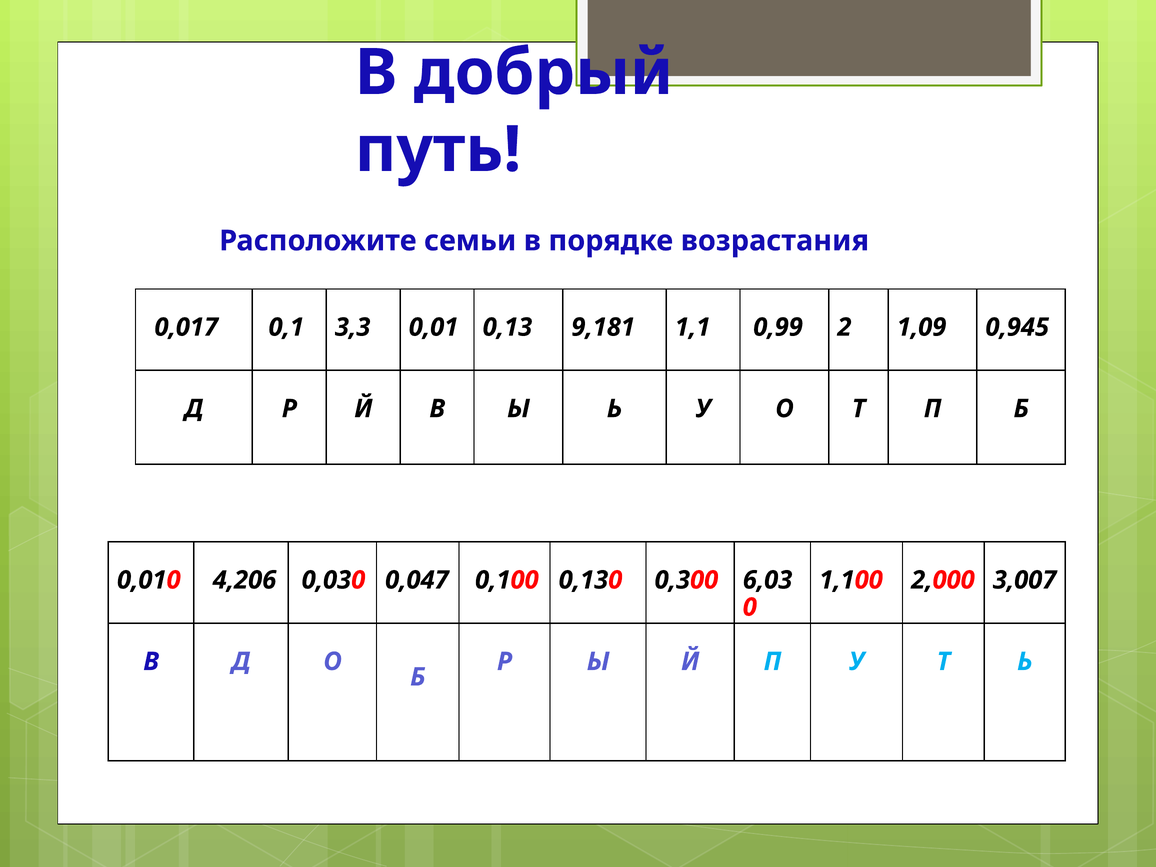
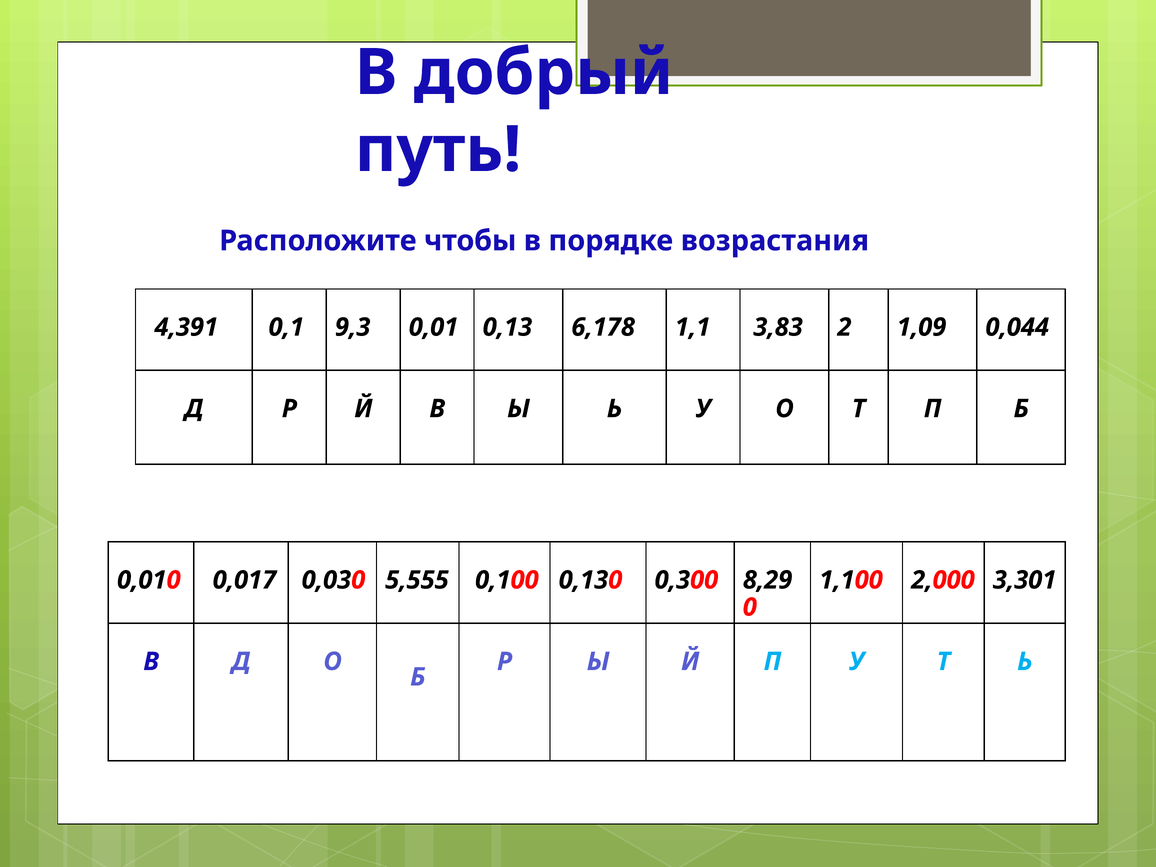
семьи: семьи -> чтобы
0,017: 0,017 -> 4,391
3,3: 3,3 -> 9,3
9,181: 9,181 -> 6,178
0,99: 0,99 -> 3,83
0,945: 0,945 -> 0,044
4,206: 4,206 -> 0,017
0,047: 0,047 -> 5,555
6,03: 6,03 -> 8,29
3,007: 3,007 -> 3,301
